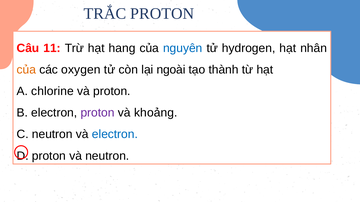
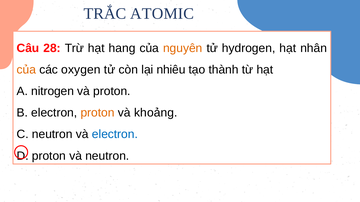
TRẮC PROTON: PROTON -> ATOMIC
11: 11 -> 28
nguyên colour: blue -> orange
ngoài: ngoài -> nhiêu
chlorine: chlorine -> nitrogen
proton at (98, 113) colour: purple -> orange
